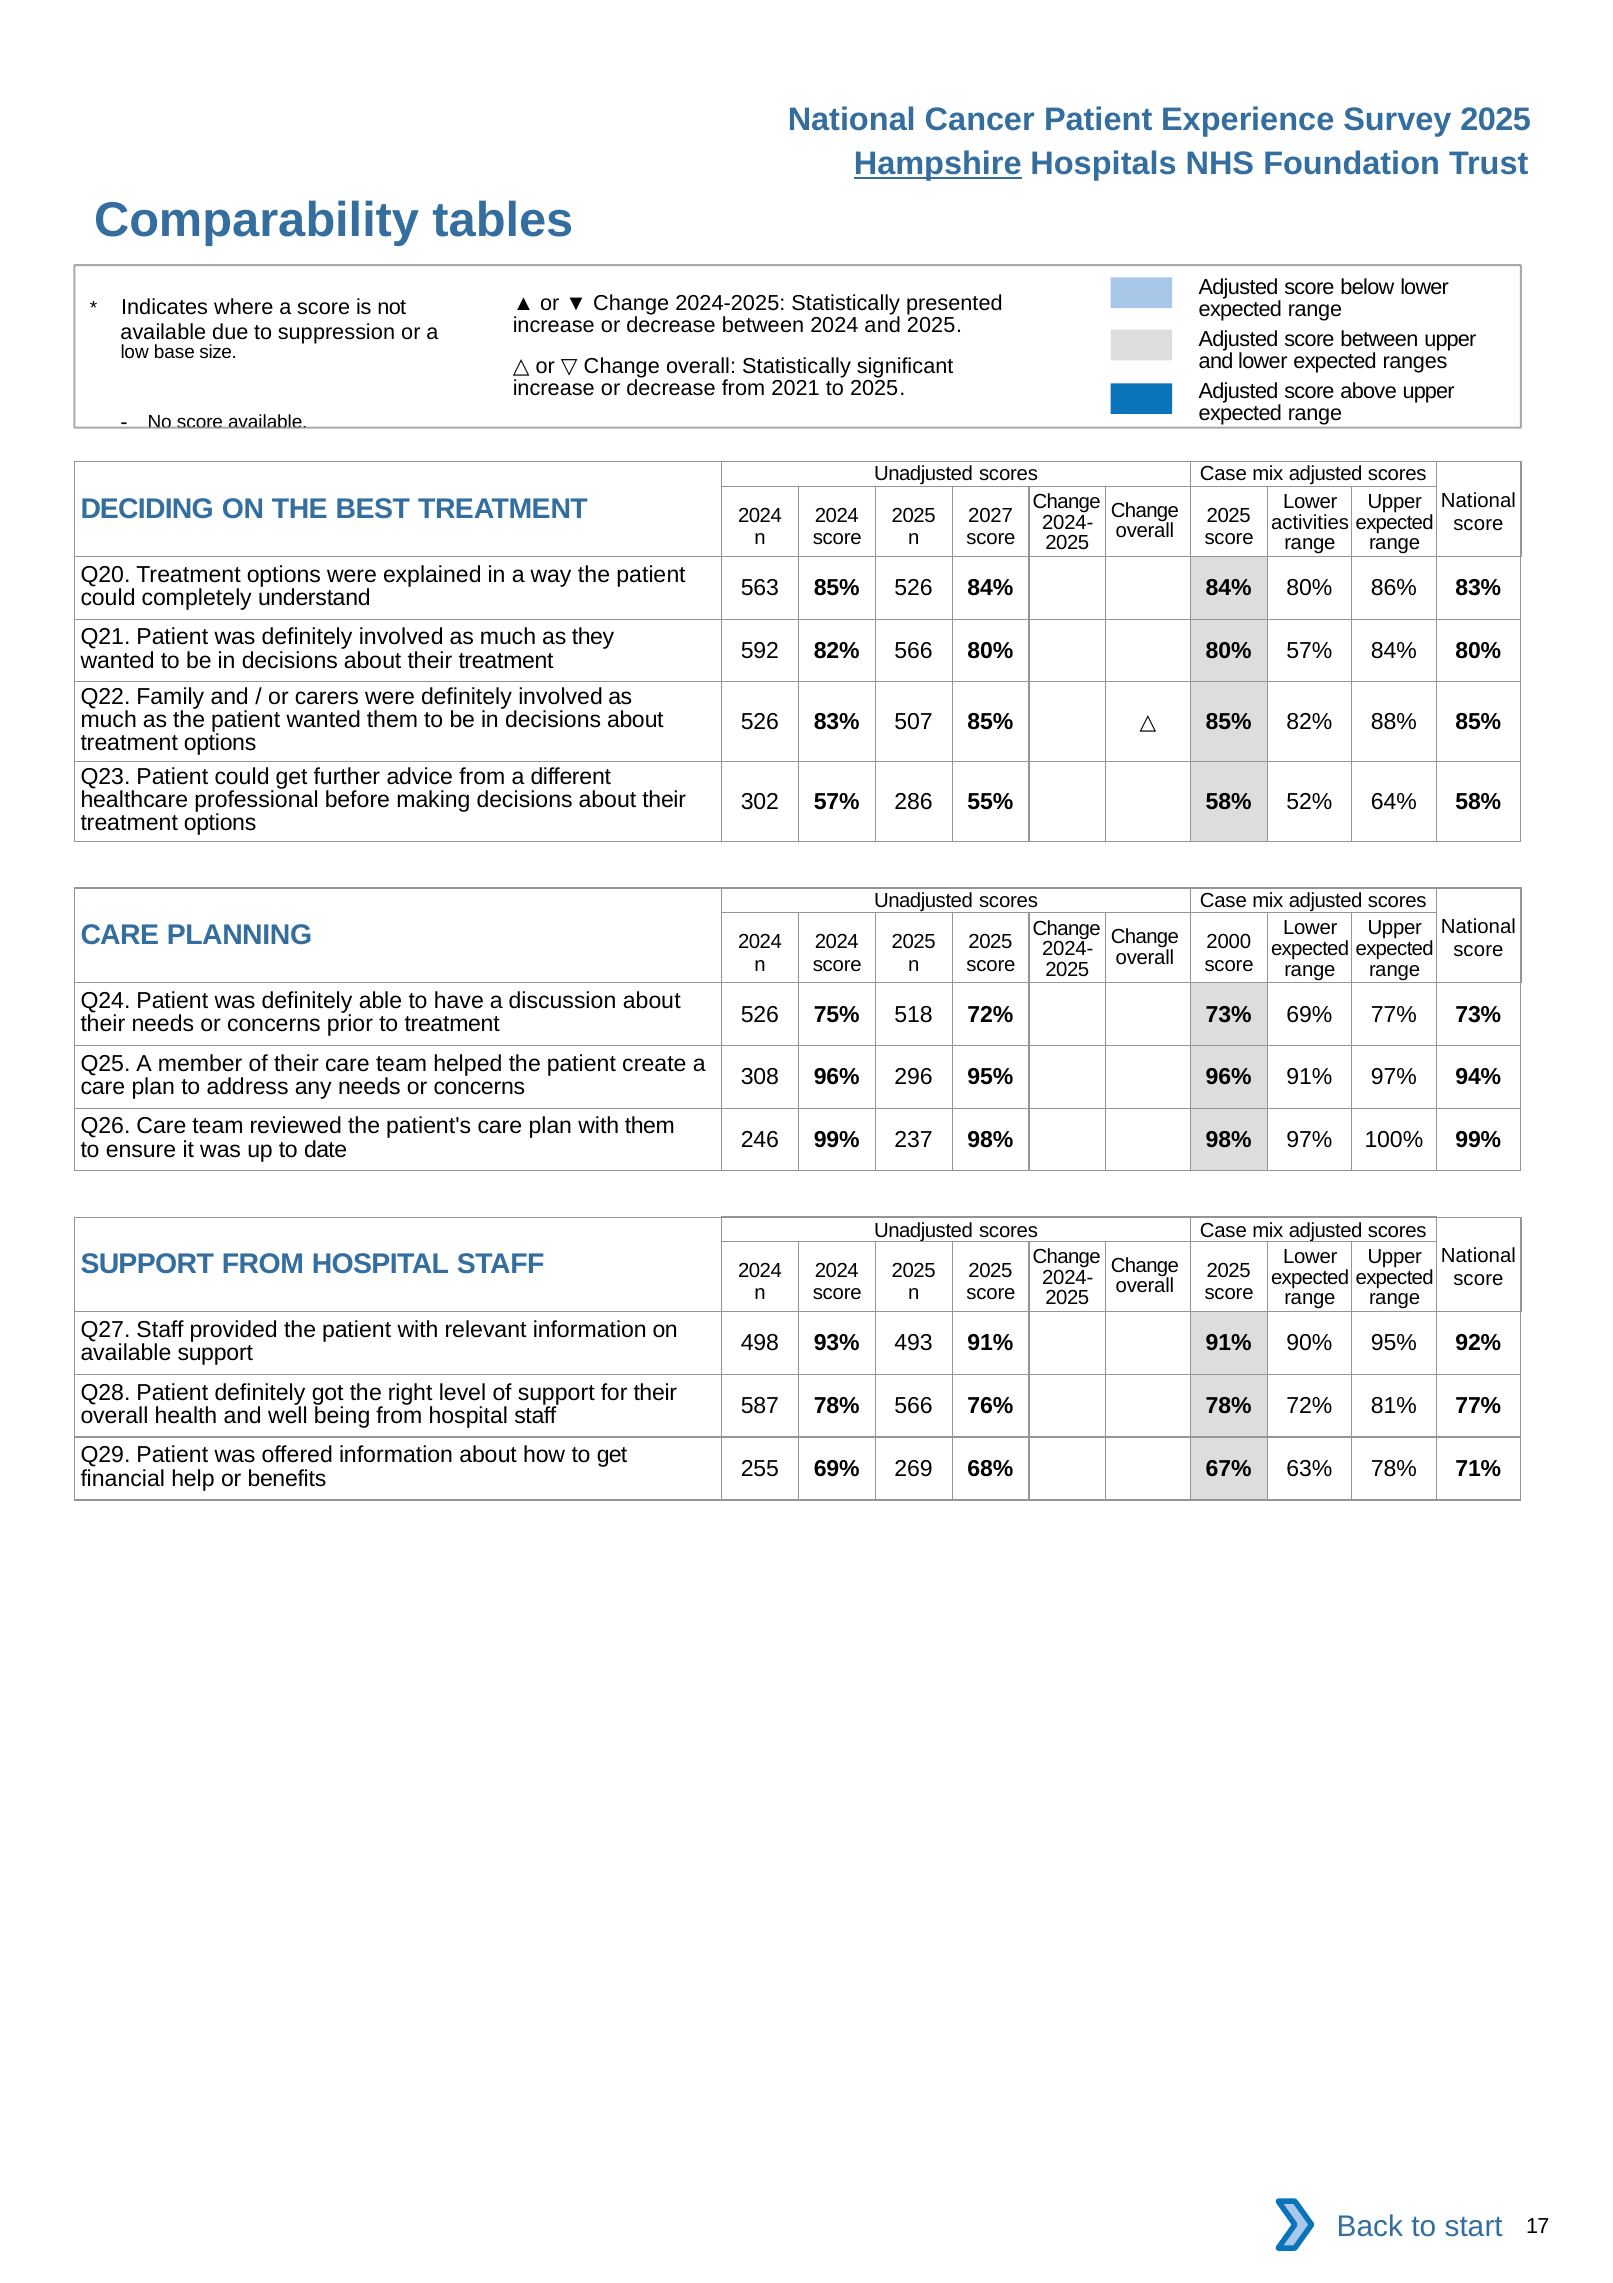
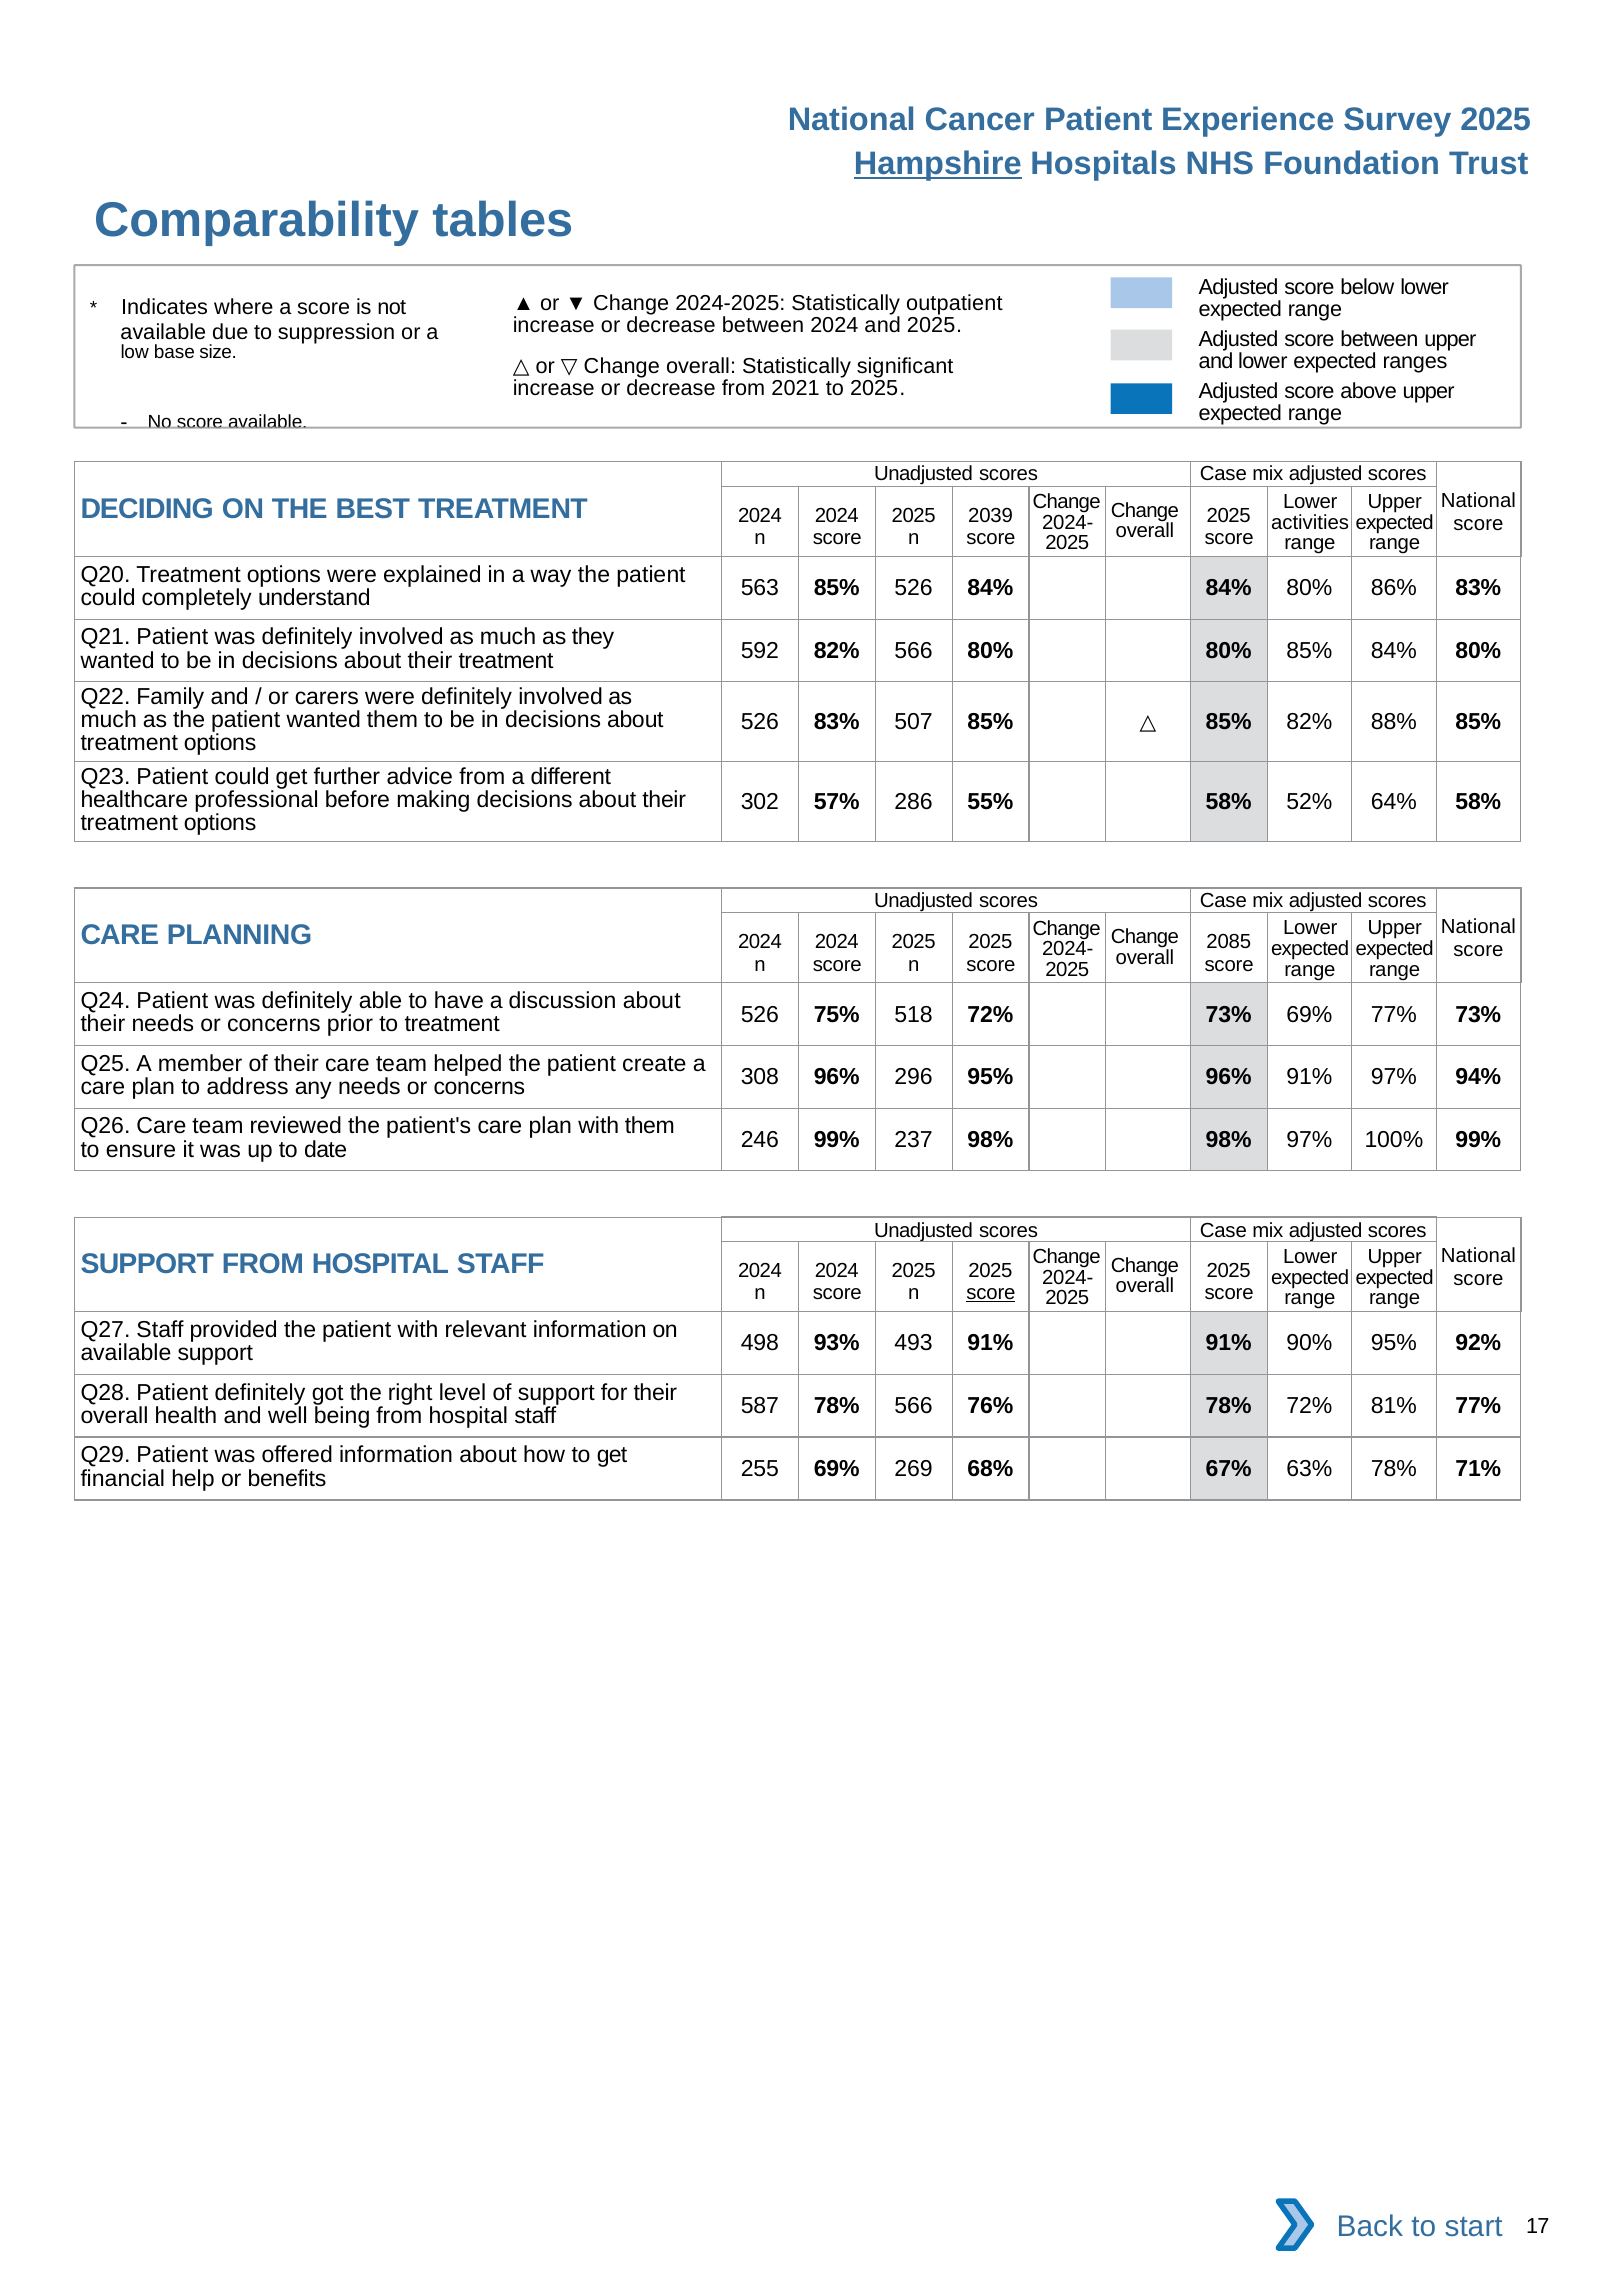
presented: presented -> outpatient
2027: 2027 -> 2039
80% 57%: 57% -> 85%
2000: 2000 -> 2085
score at (991, 1293) underline: none -> present
